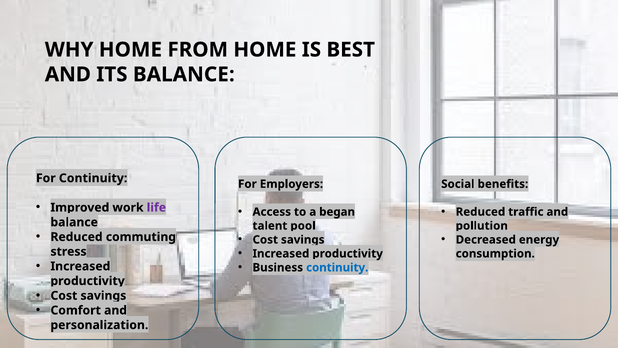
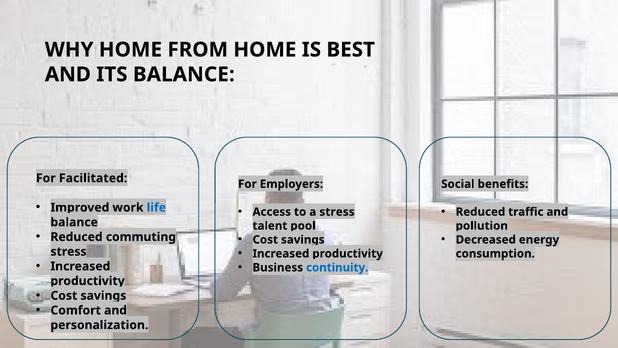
For Continuity: Continuity -> Facilitated
life colour: purple -> blue
began at (337, 212): began -> stress
